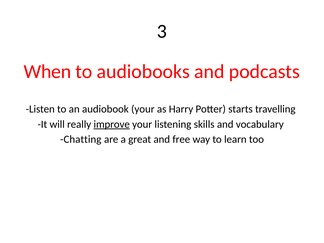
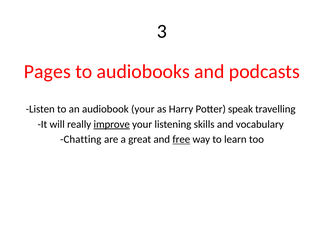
When: When -> Pages
starts: starts -> speak
free underline: none -> present
